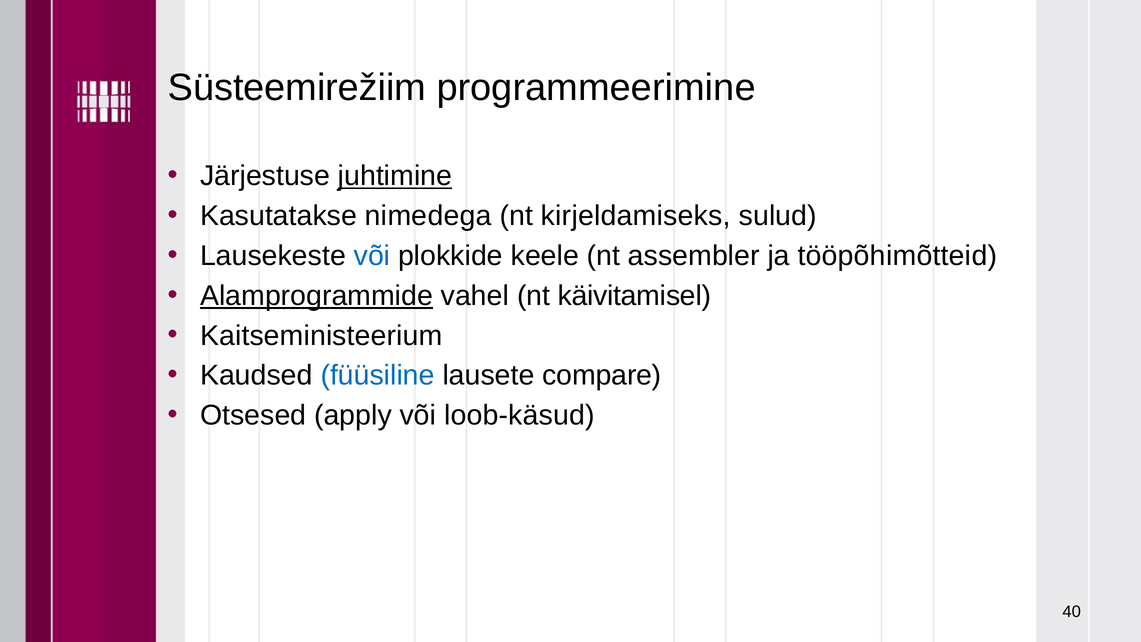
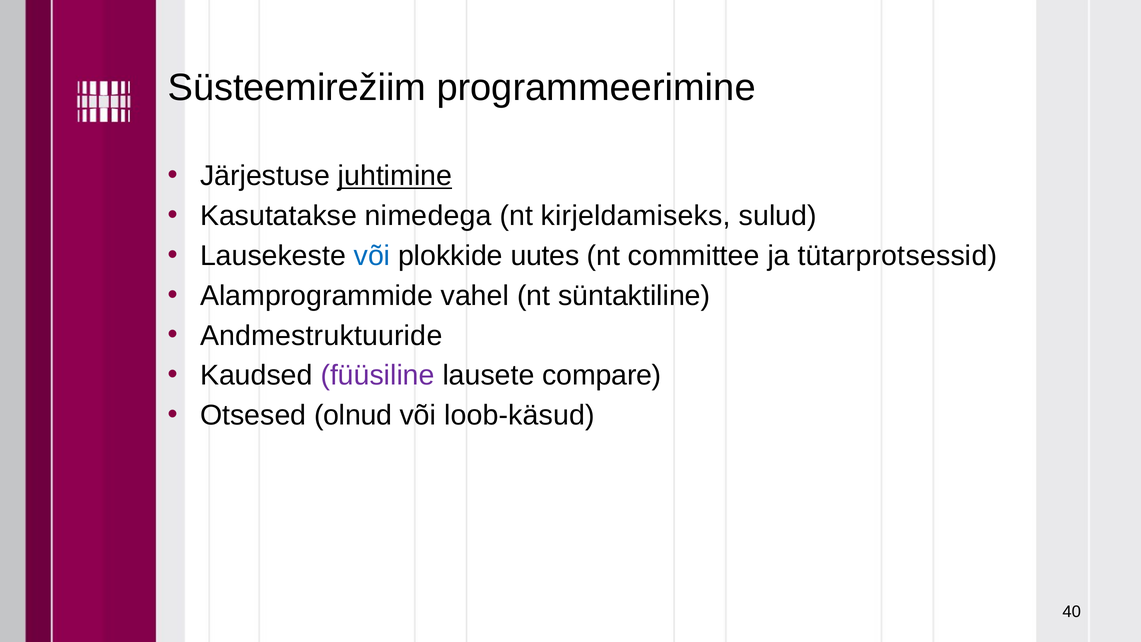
keele: keele -> uutes
assembler: assembler -> committee
tööpõhimõtteid: tööpõhimõtteid -> tütarprotsessid
Alamprogrammide underline: present -> none
käivitamisel: käivitamisel -> süntaktiline
Kaitseministeerium: Kaitseministeerium -> Andmestruktuuride
füüsiline colour: blue -> purple
apply: apply -> olnud
